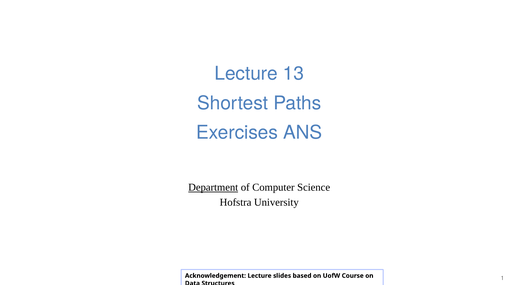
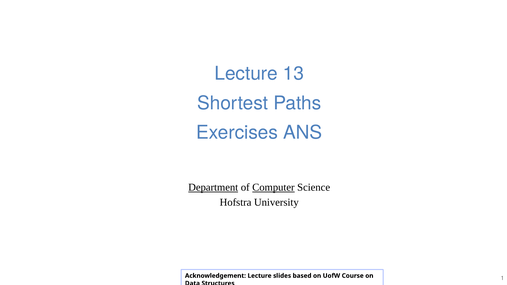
Computer underline: none -> present
